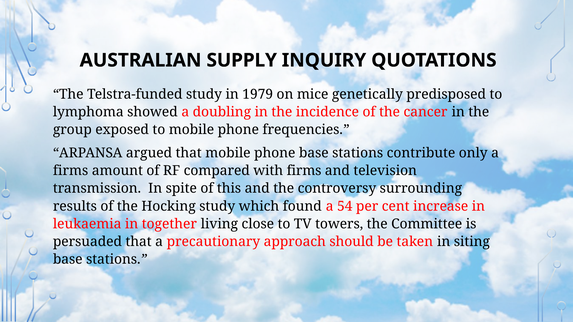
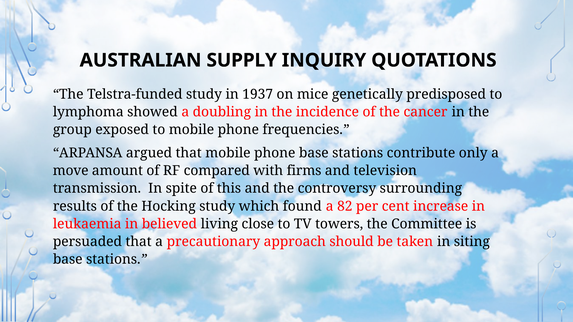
1979: 1979 -> 1937
firms at (71, 171): firms -> move
54: 54 -> 82
together: together -> believed
